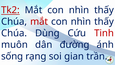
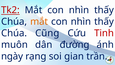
mắt at (39, 22) colour: red -> orange
Dùng: Dùng -> Cũng
sống: sống -> ngày
